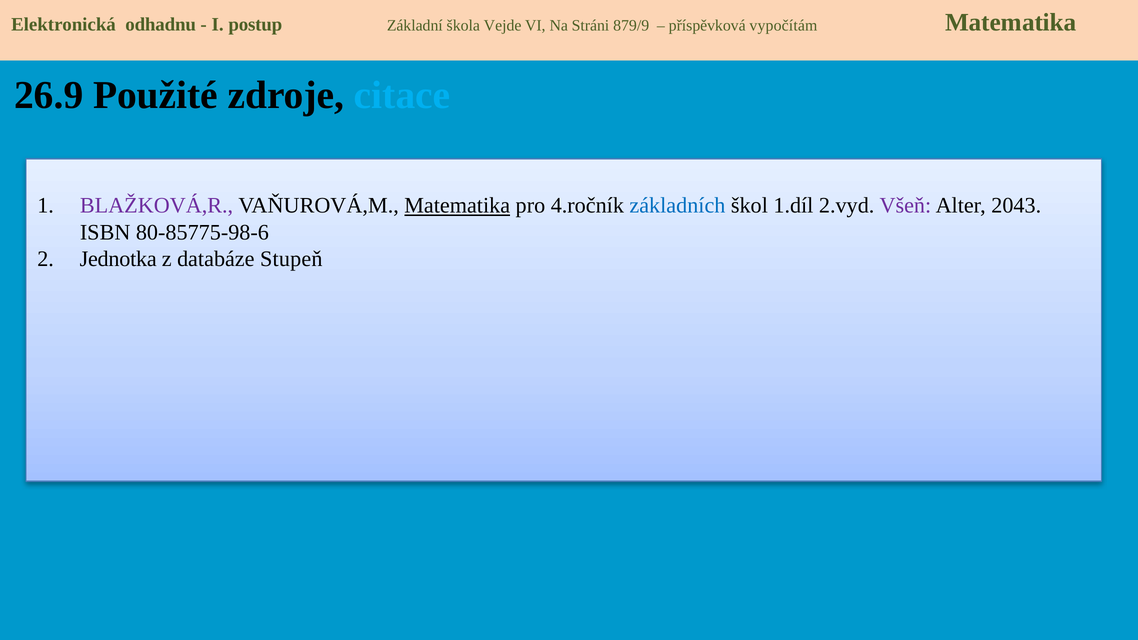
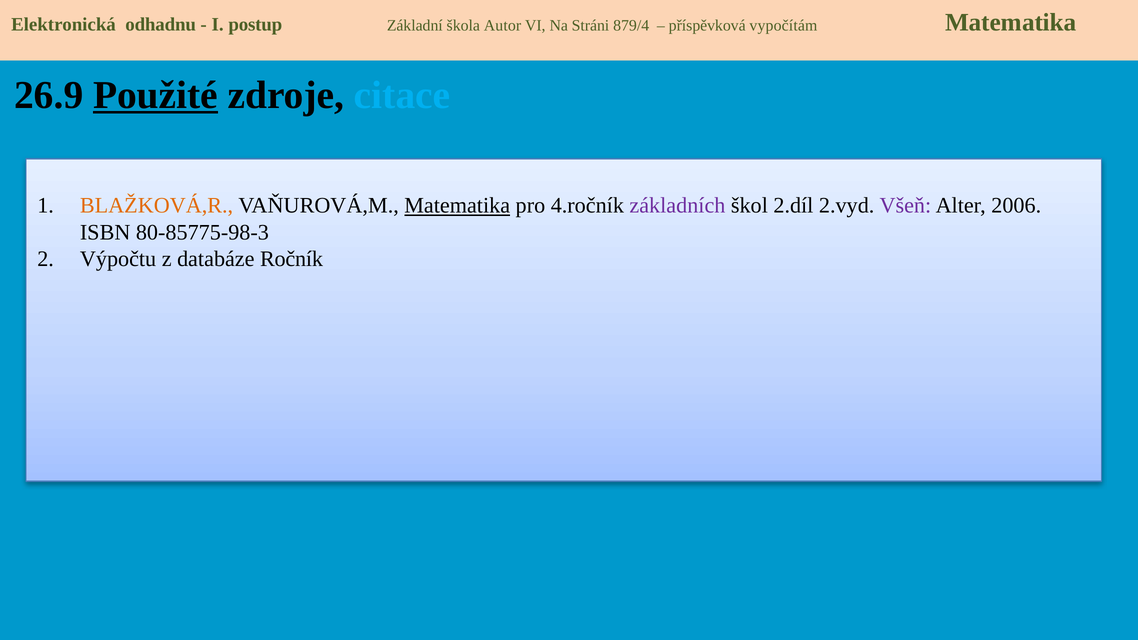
Vejde: Vejde -> Autor
879/9: 879/9 -> 879/4
Použité underline: none -> present
BLAŽKOVÁ,R colour: purple -> orange
základních colour: blue -> purple
1.díl: 1.díl -> 2.díl
2043: 2043 -> 2006
80-85775-98-6: 80-85775-98-6 -> 80-85775-98-3
Jednotka: Jednotka -> Výpočtu
Stupeň: Stupeň -> Ročník
